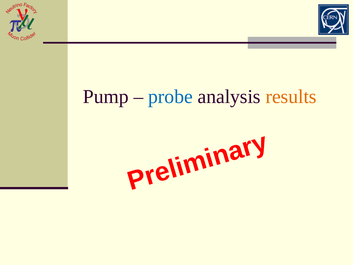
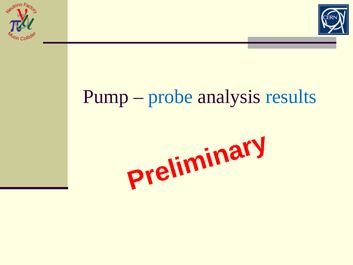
results colour: orange -> blue
